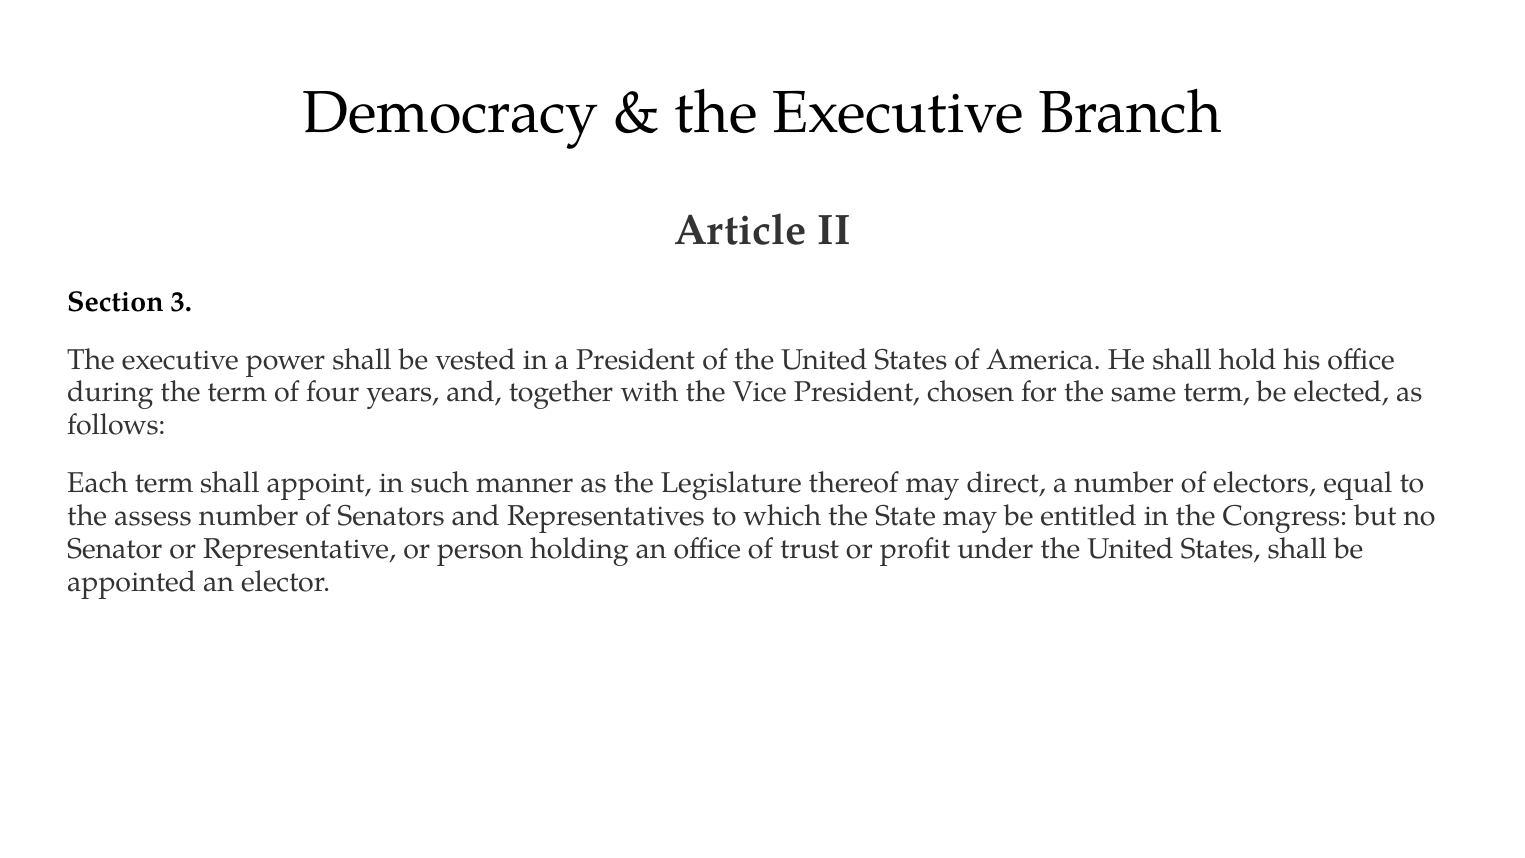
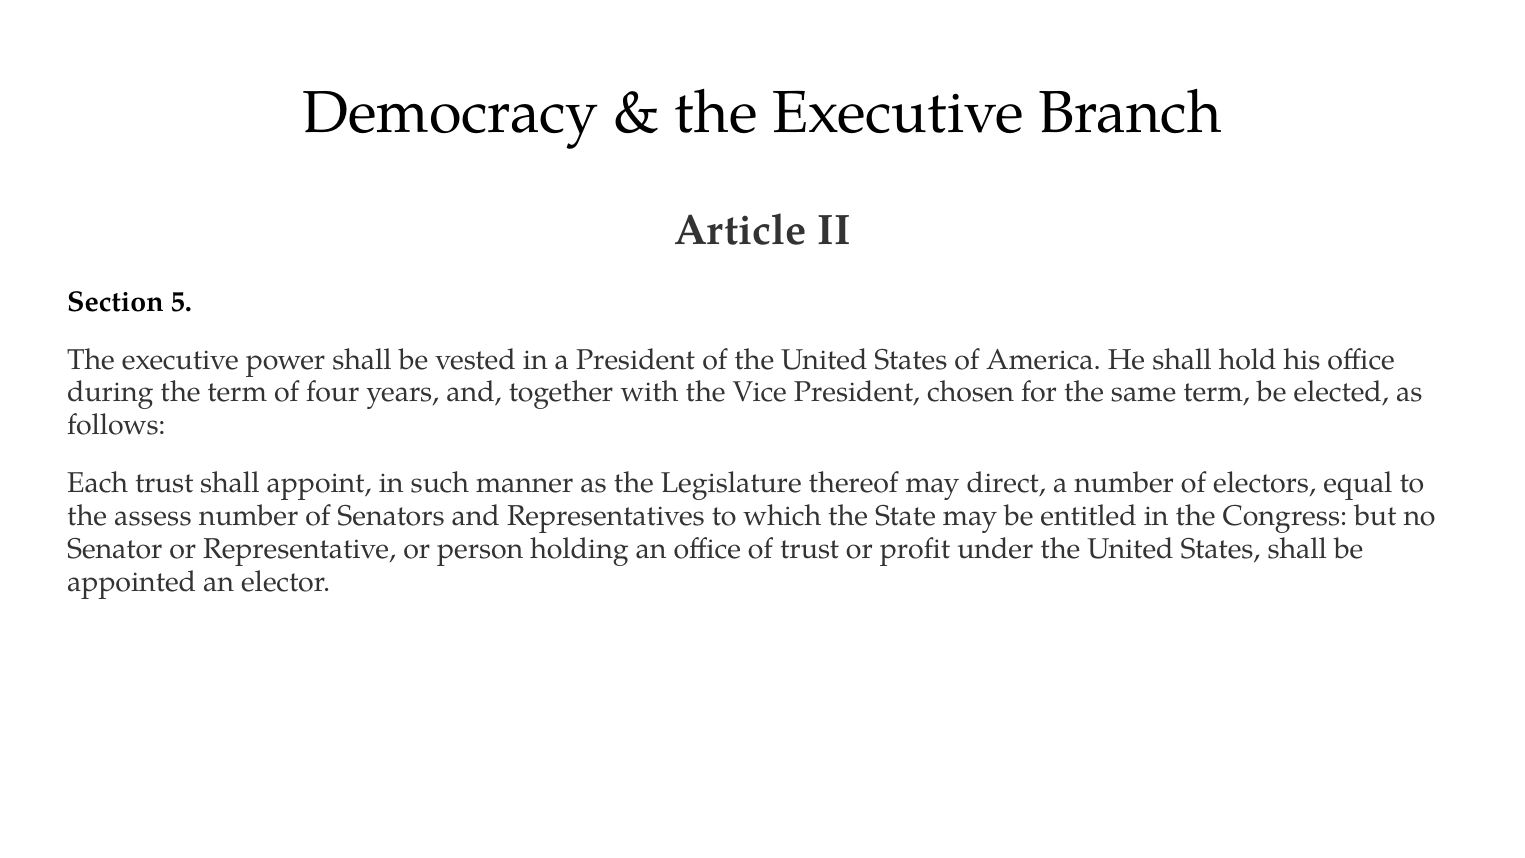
3: 3 -> 5
Each term: term -> trust
